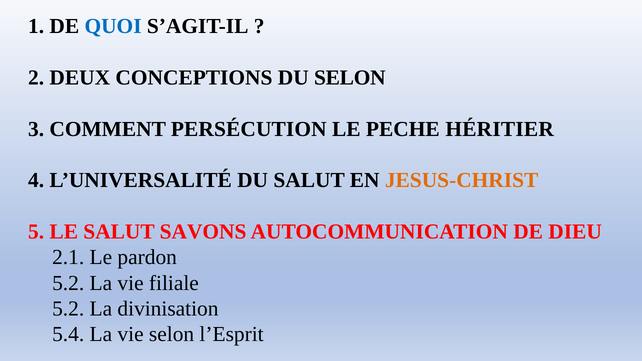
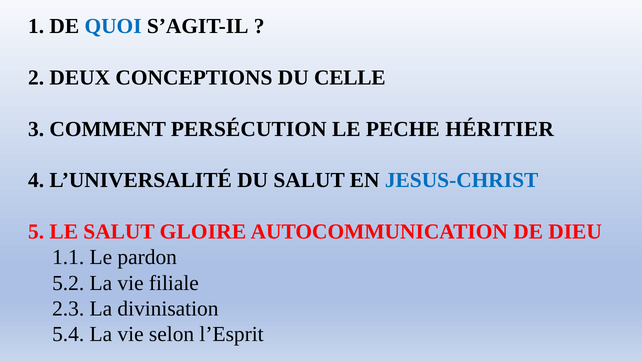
DU SELON: SELON -> CELLE
JESUS-CHRIST colour: orange -> blue
SAVONS: SAVONS -> GLOIRE
2.1: 2.1 -> 1.1
5.2 at (68, 309): 5.2 -> 2.3
